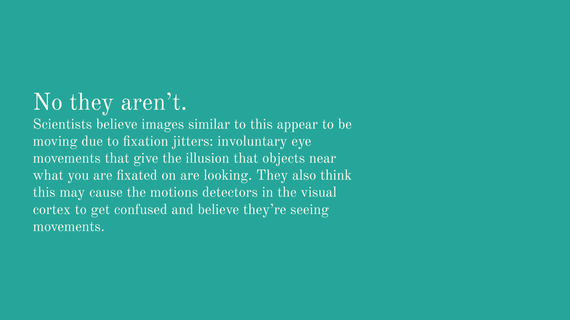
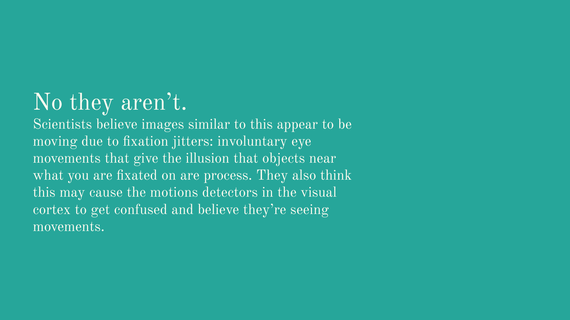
looking: looking -> process
